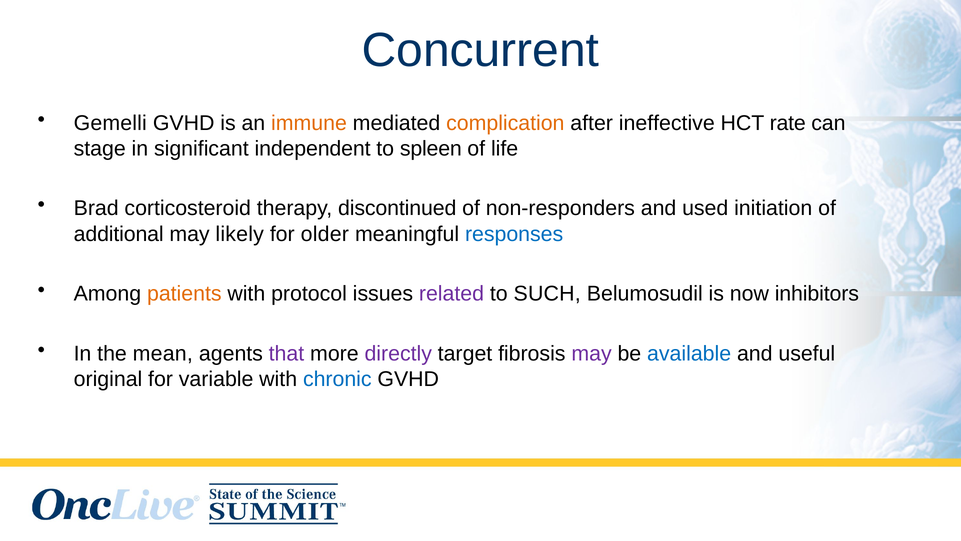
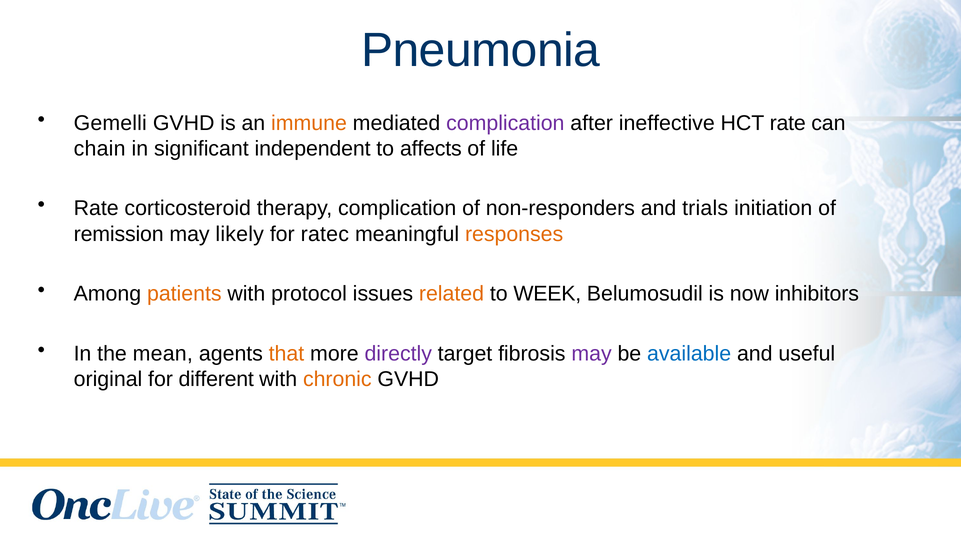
Concurrent: Concurrent -> Pneumonia
complication at (505, 123) colour: orange -> purple
stage: stage -> chain
spleen: spleen -> affects
Brad at (96, 208): Brad -> Rate
therapy discontinued: discontinued -> complication
used: used -> trials
additional: additional -> remission
older: older -> ratec
responses colour: blue -> orange
related colour: purple -> orange
SUCH: SUCH -> WEEK
that colour: purple -> orange
variable: variable -> different
chronic colour: blue -> orange
